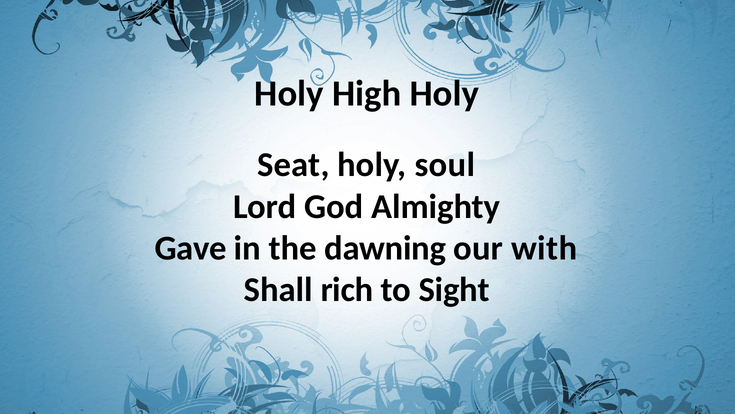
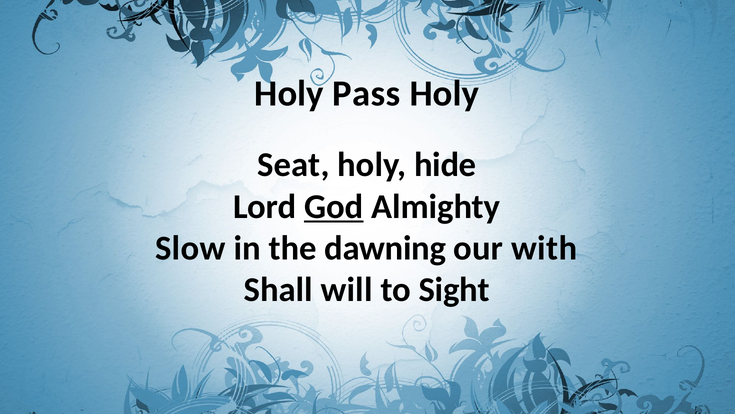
High: High -> Pass
soul: soul -> hide
God underline: none -> present
Gave: Gave -> Slow
rich: rich -> will
